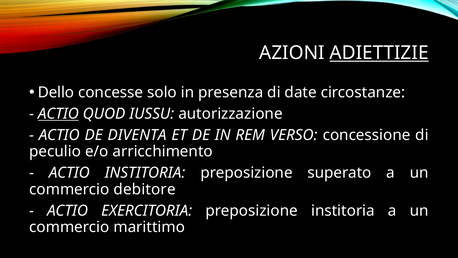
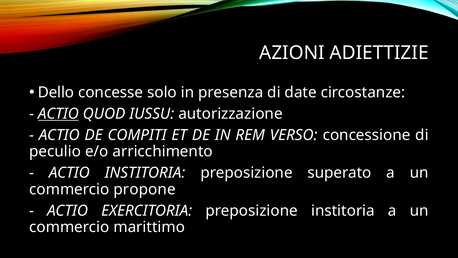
ADIETTIZIE underline: present -> none
DIVENTA: DIVENTA -> COMPITI
debitore: debitore -> propone
